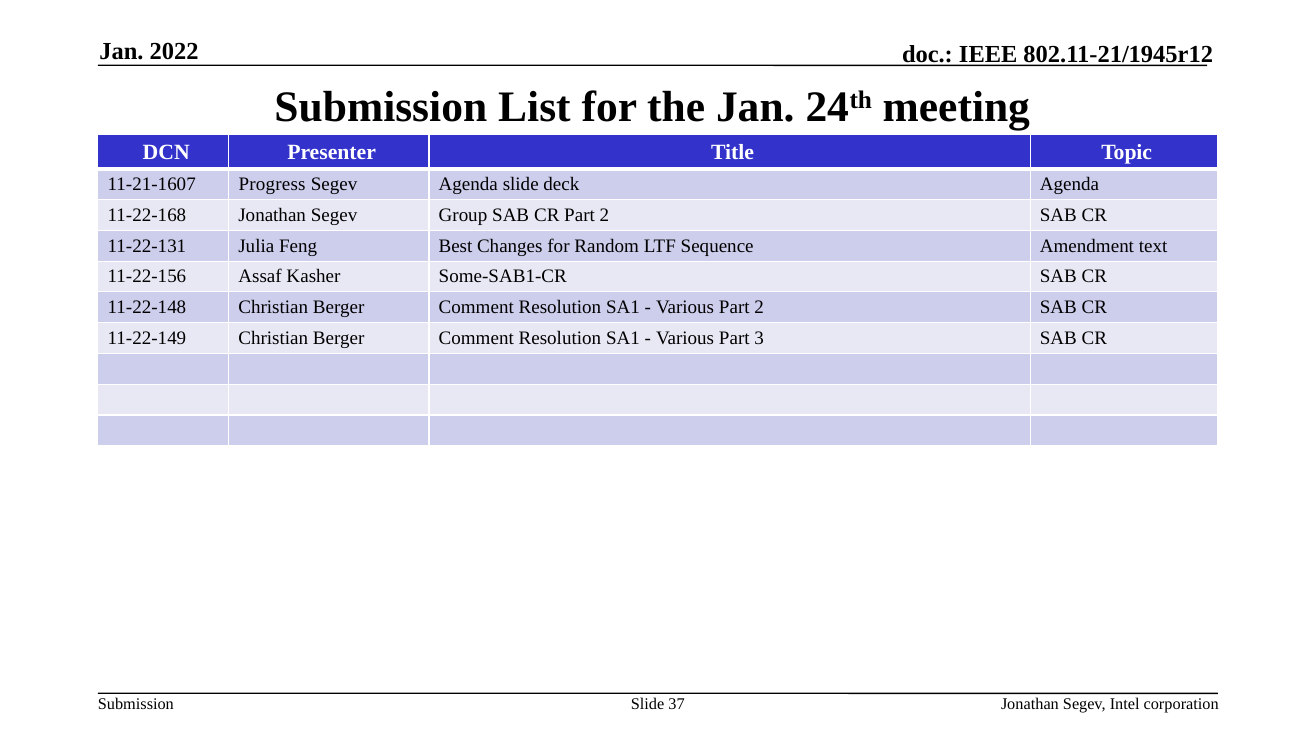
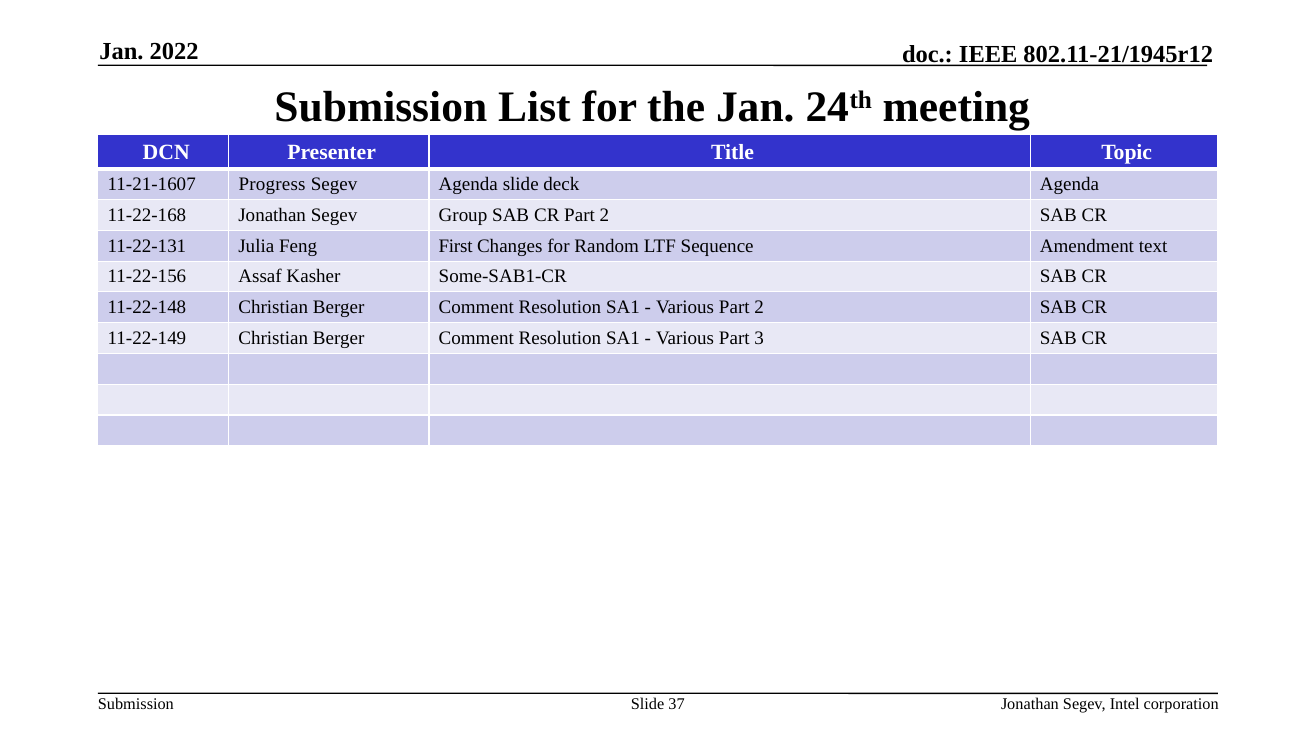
Best: Best -> First
